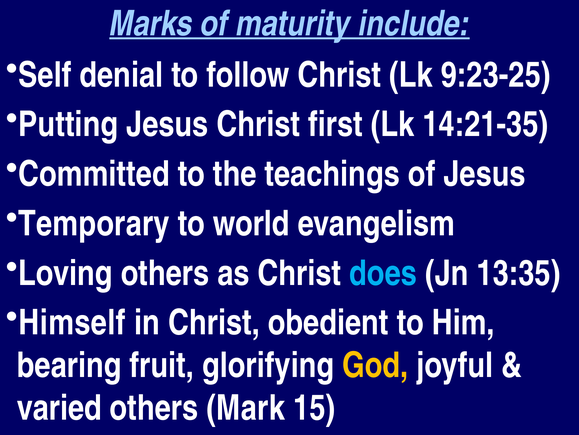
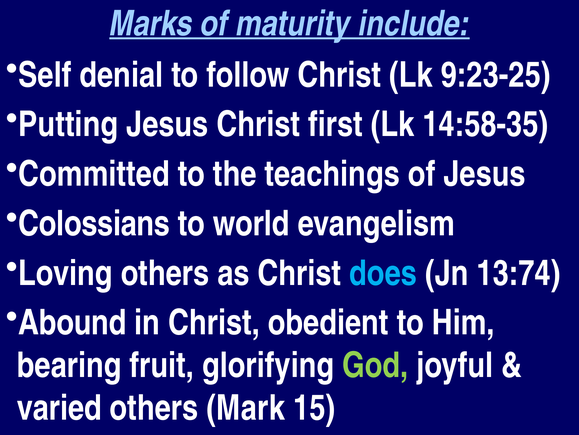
14:21-35: 14:21-35 -> 14:58-35
Temporary: Temporary -> Colossians
13:35: 13:35 -> 13:74
Himself: Himself -> Abound
God colour: yellow -> light green
